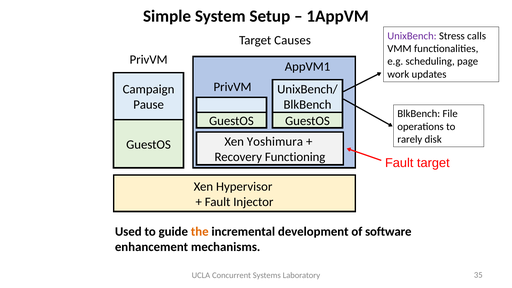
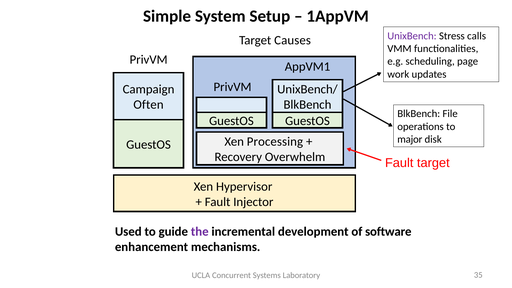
Pause: Pause -> Often
rarely: rarely -> major
Yoshimura: Yoshimura -> Processing
Functioning: Functioning -> Overwhelm
the colour: orange -> purple
